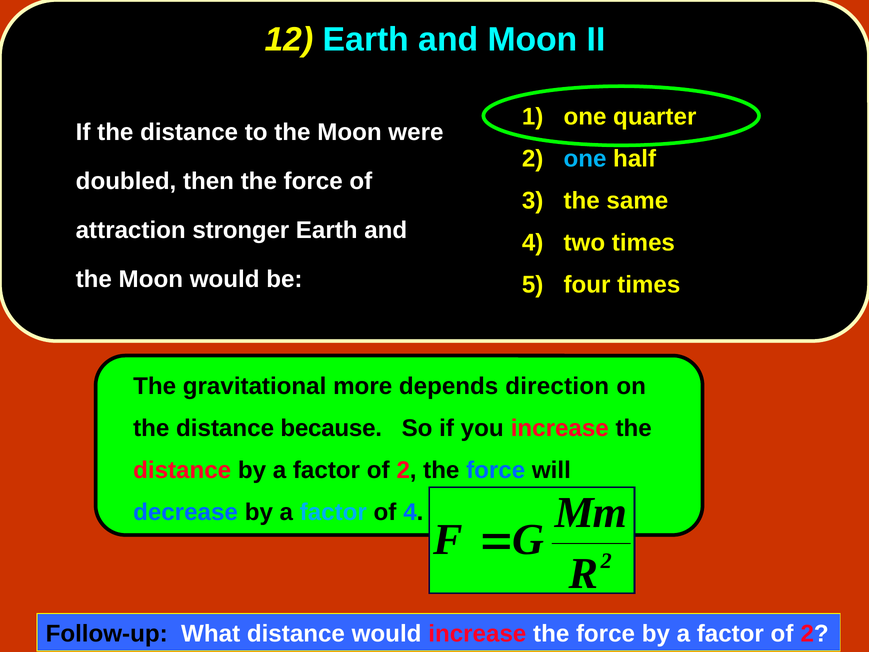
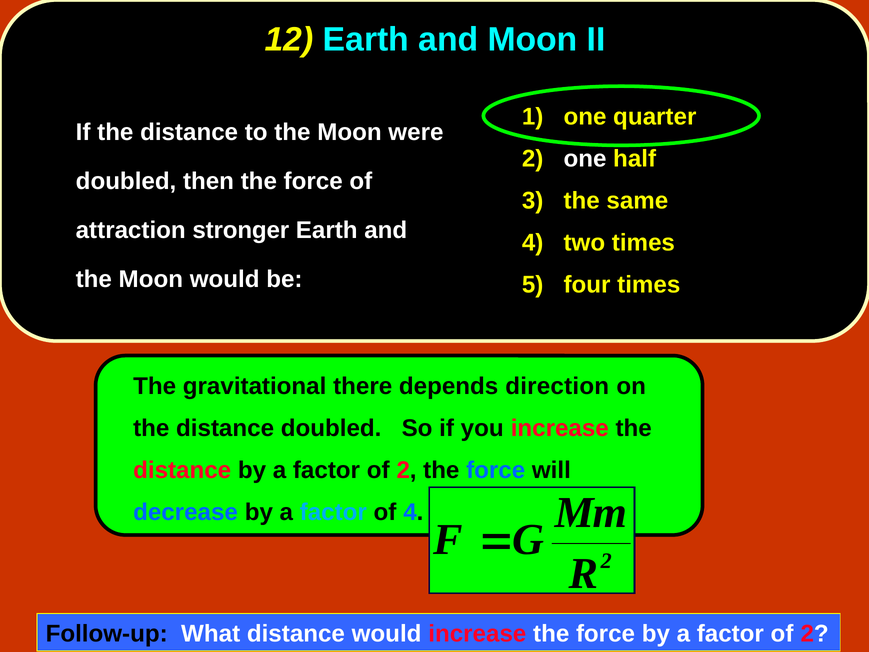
one at (585, 159) colour: light blue -> white
more: more -> there
distance because: because -> doubled
